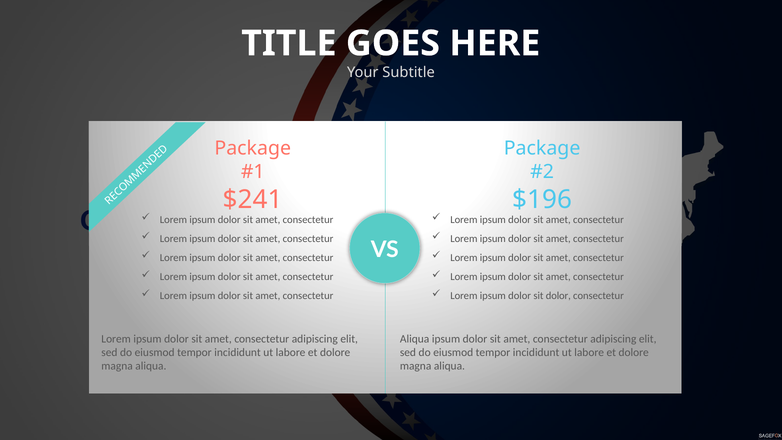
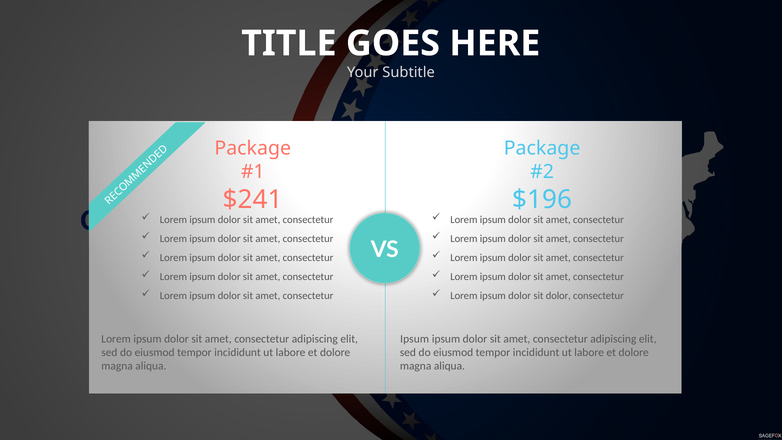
Aliqua at (415, 339): Aliqua -> Ipsum
